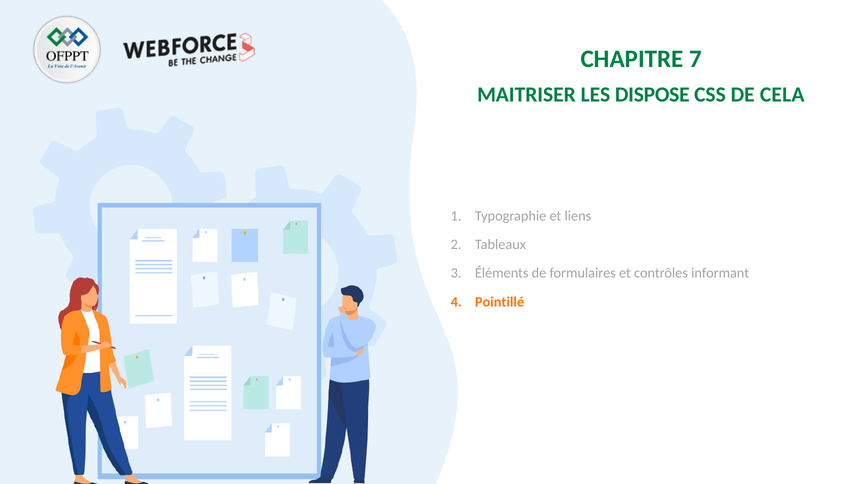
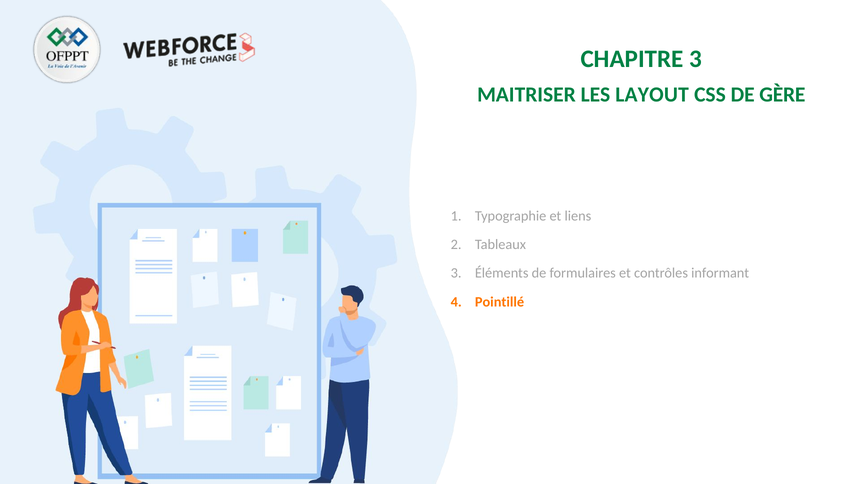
CHAPITRE 7: 7 -> 3
DISPOSE: DISPOSE -> LAYOUT
CELA: CELA -> GÈRE
